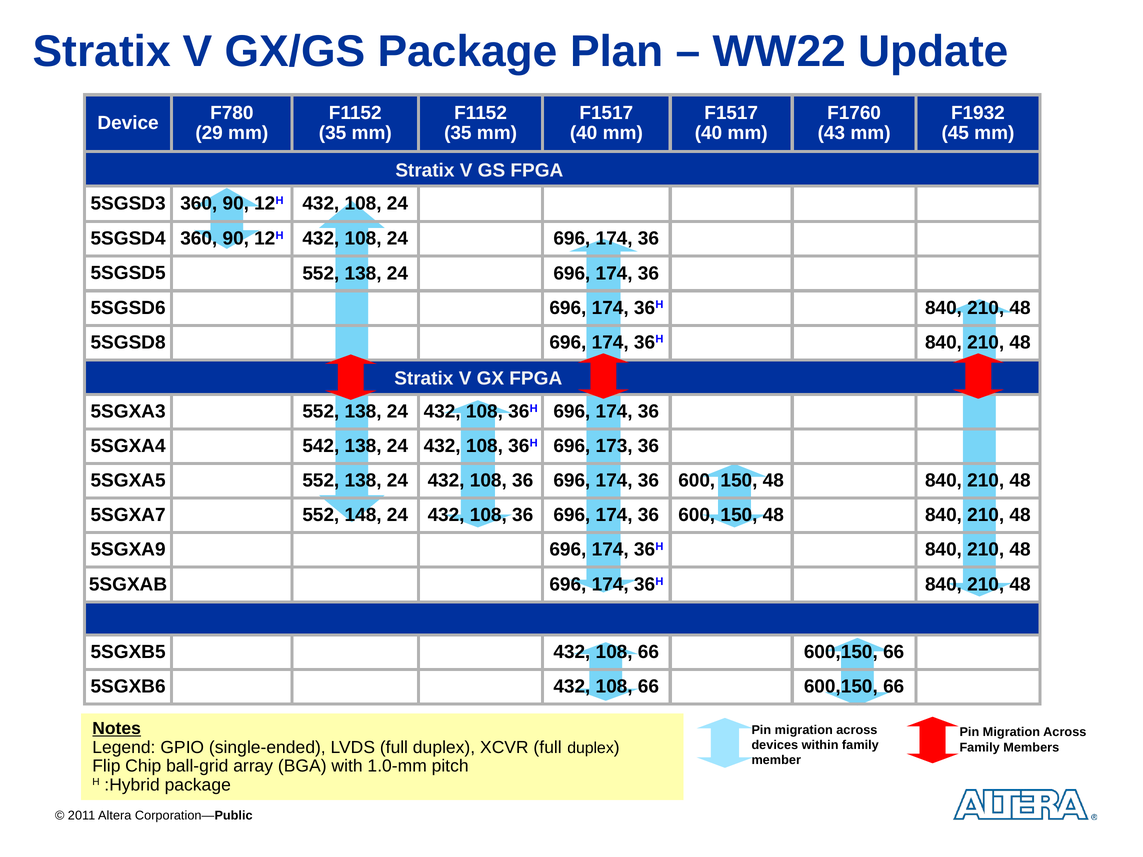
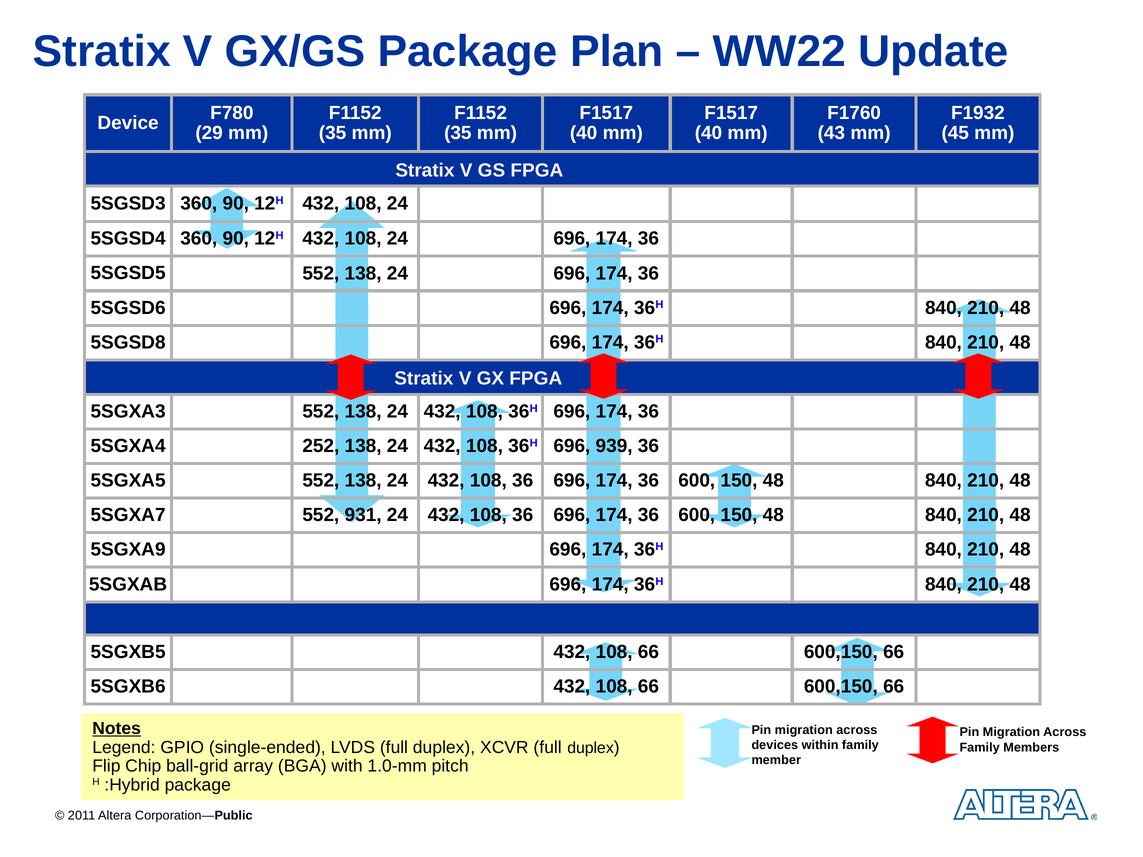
542: 542 -> 252
173: 173 -> 939
148: 148 -> 931
